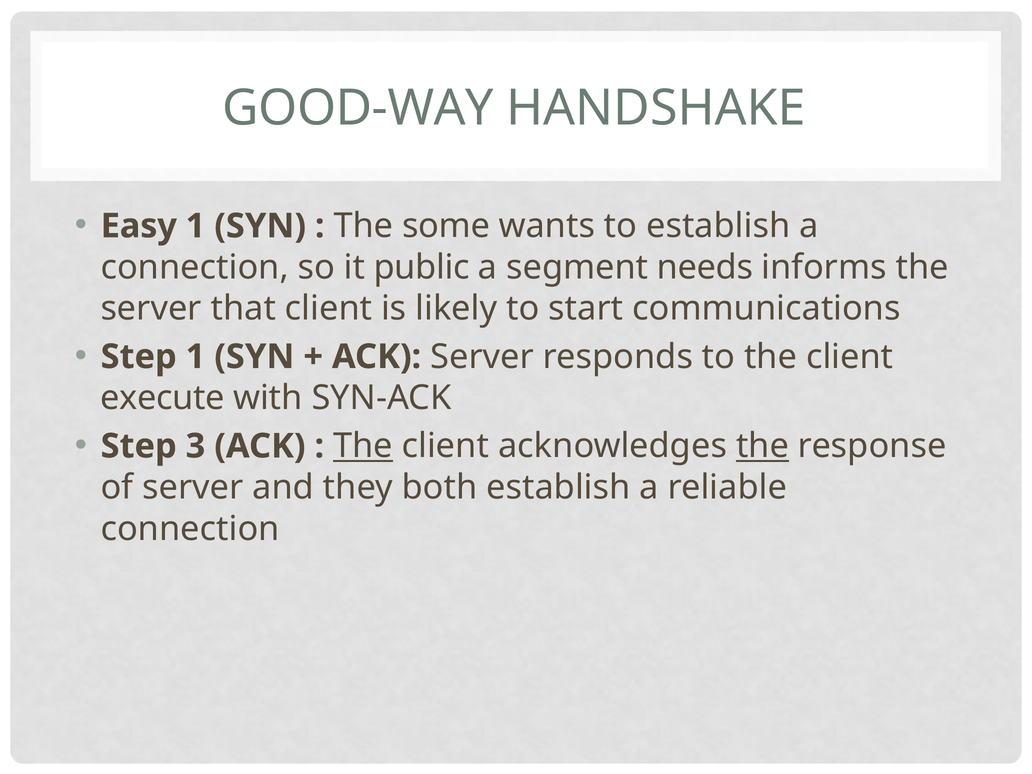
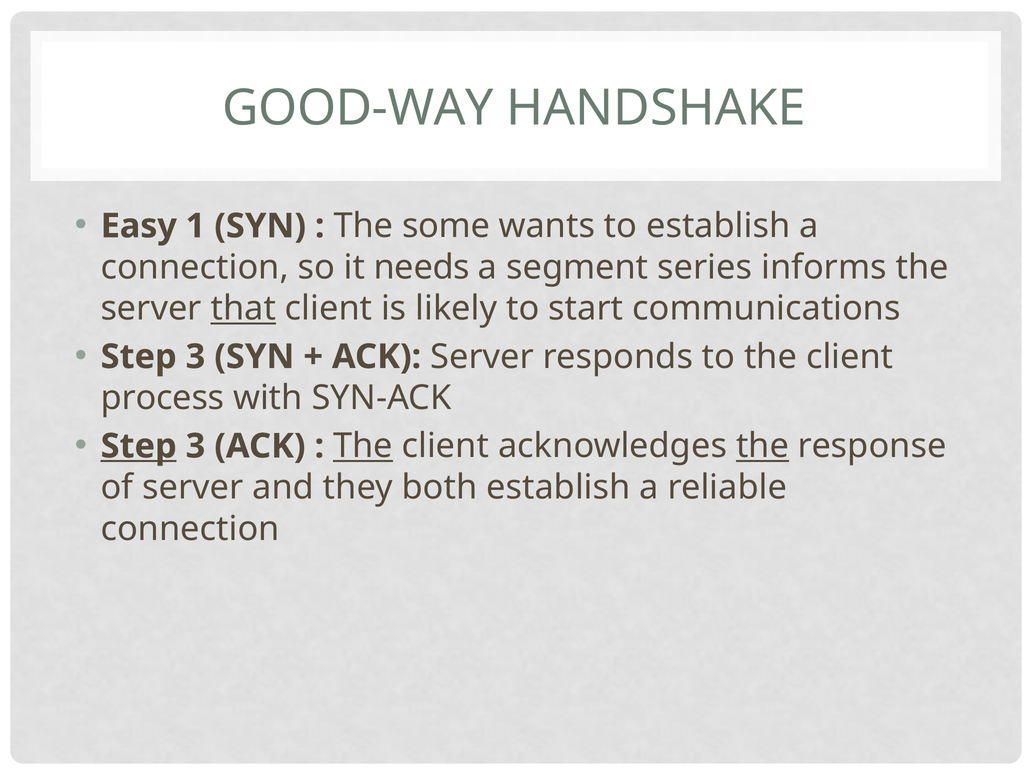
public: public -> needs
needs: needs -> series
that underline: none -> present
1 at (195, 357): 1 -> 3
execute: execute -> process
Step at (139, 446) underline: none -> present
